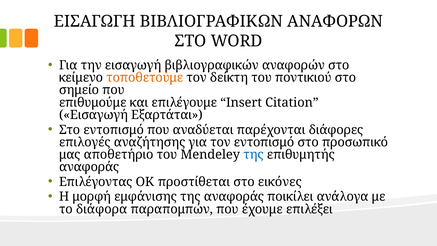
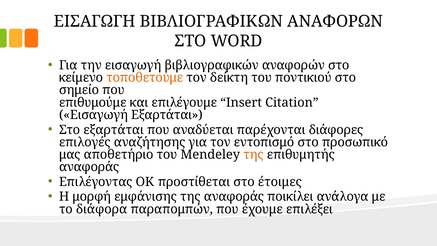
Στο εντοπισμό: εντοπισμό -> εξαρτάται
της at (253, 155) colour: blue -> orange
εικόνες: εικόνες -> έτοιμες
